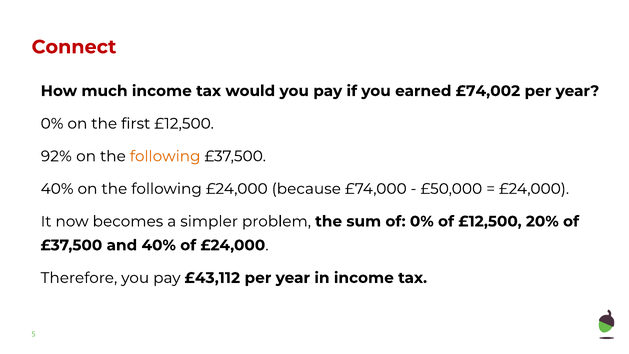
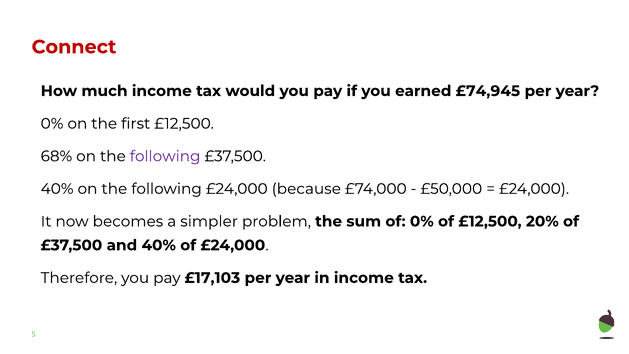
£74,002: £74,002 -> £74,945
92%: 92% -> 68%
following at (165, 156) colour: orange -> purple
£43,112: £43,112 -> £17,103
